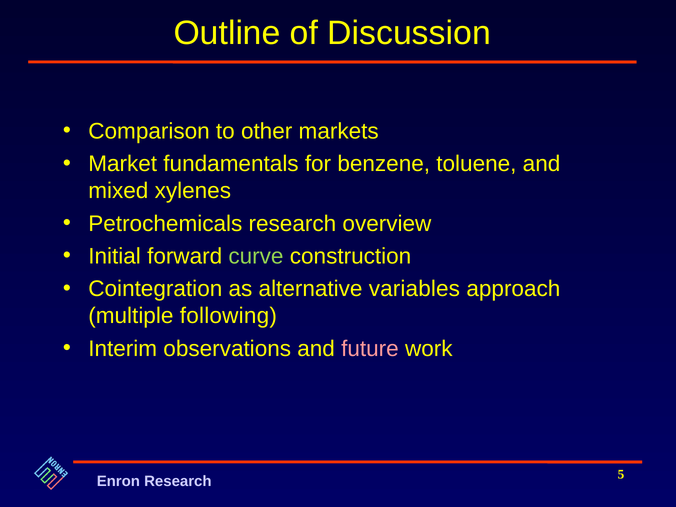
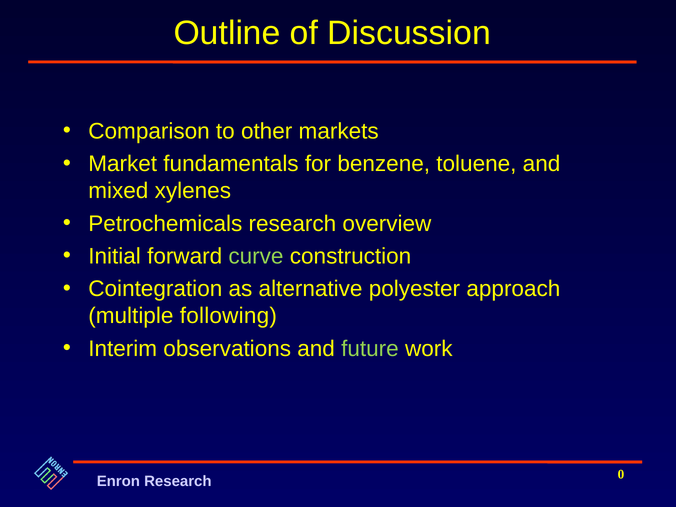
variables: variables -> polyester
future colour: pink -> light green
5: 5 -> 0
